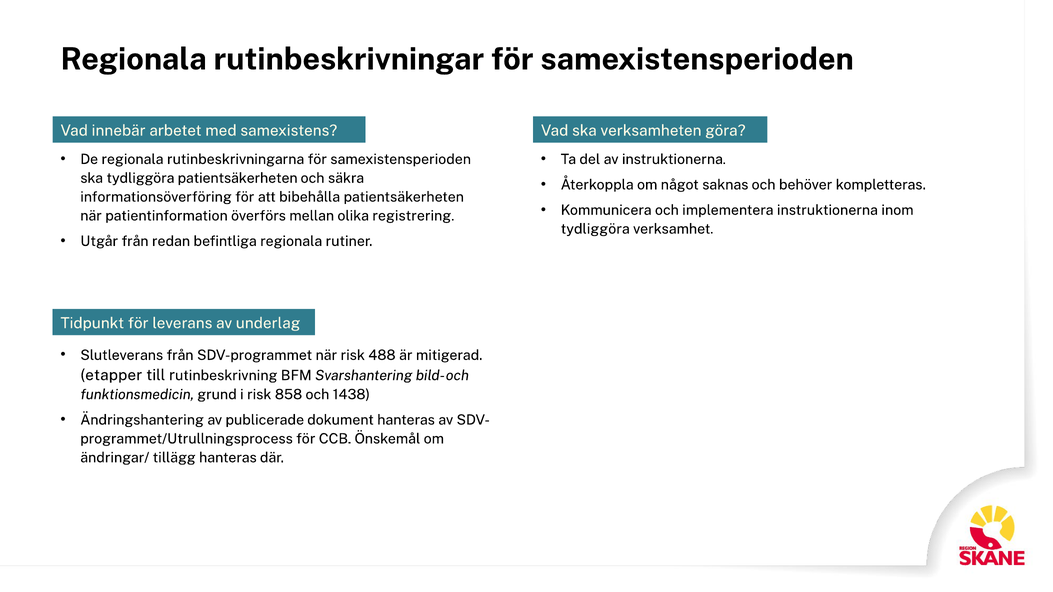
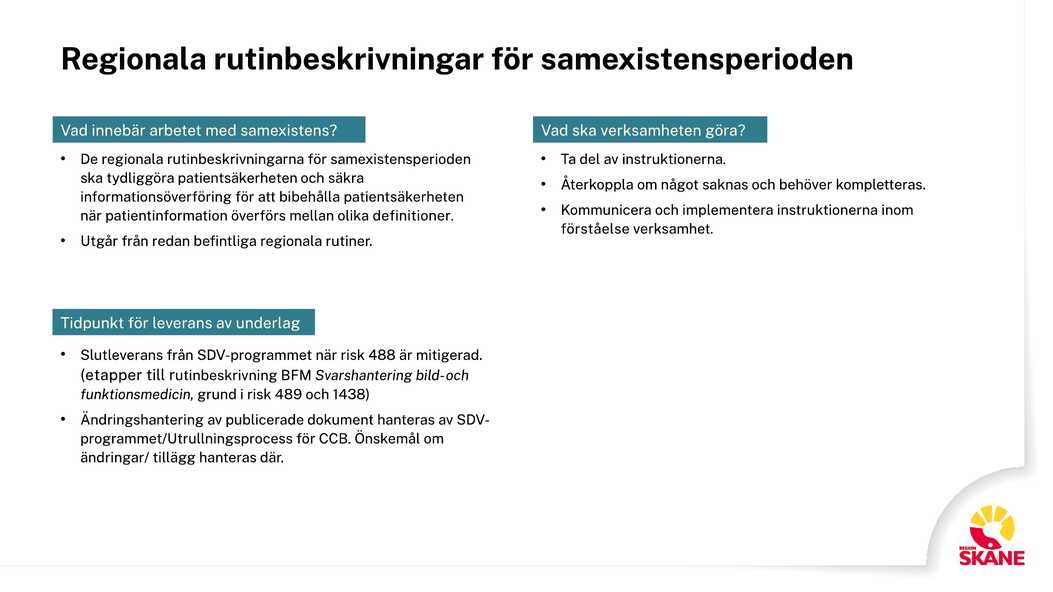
registrering: registrering -> definitioner
tydliggöra at (595, 229): tydliggöra -> förståelse
858: 858 -> 489
